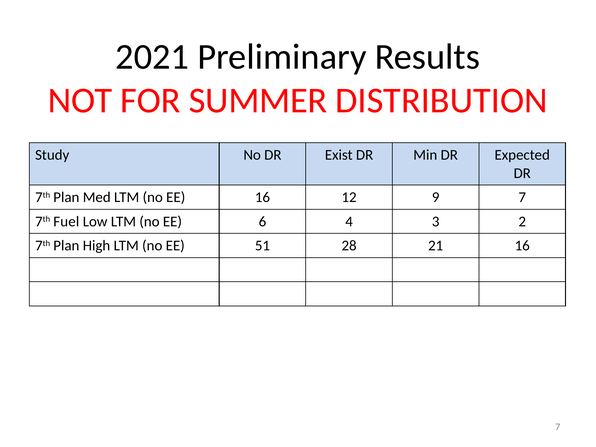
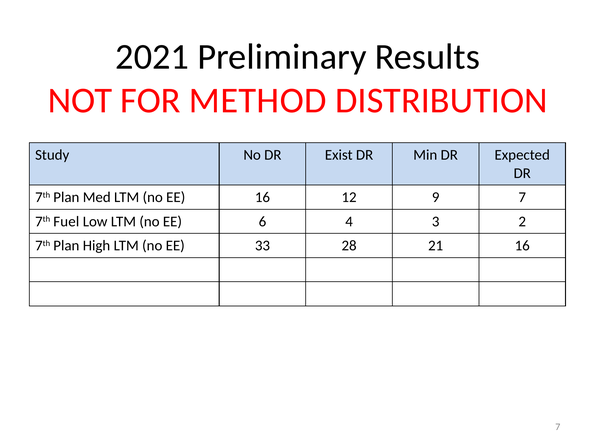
SUMMER: SUMMER -> METHOD
51: 51 -> 33
